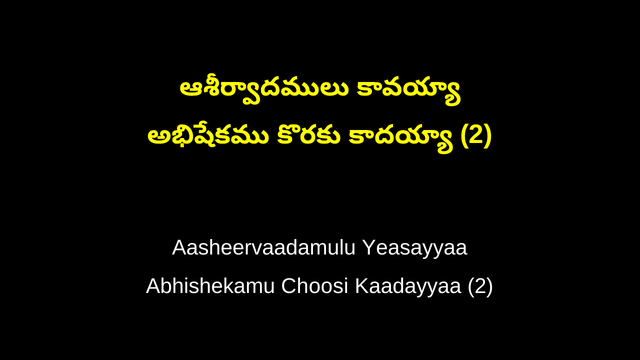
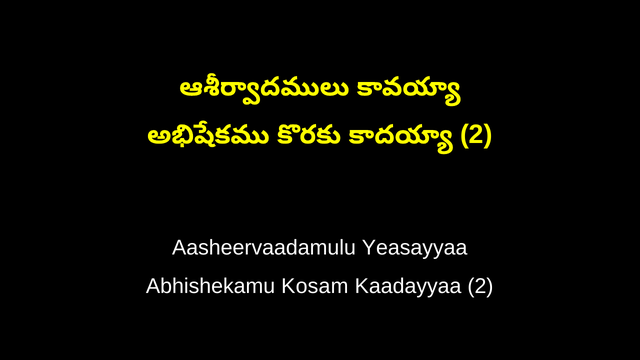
Choosi: Choosi -> Kosam
